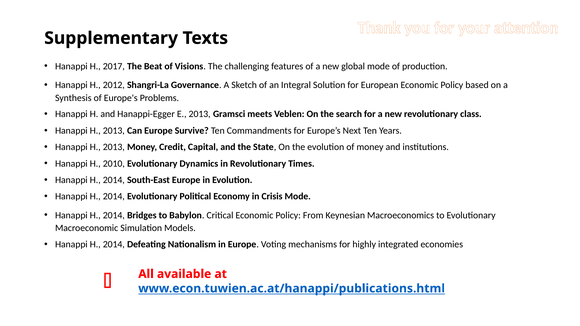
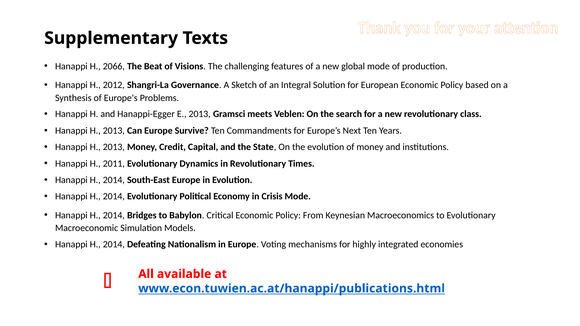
2017: 2017 -> 2066
2010: 2010 -> 2011
